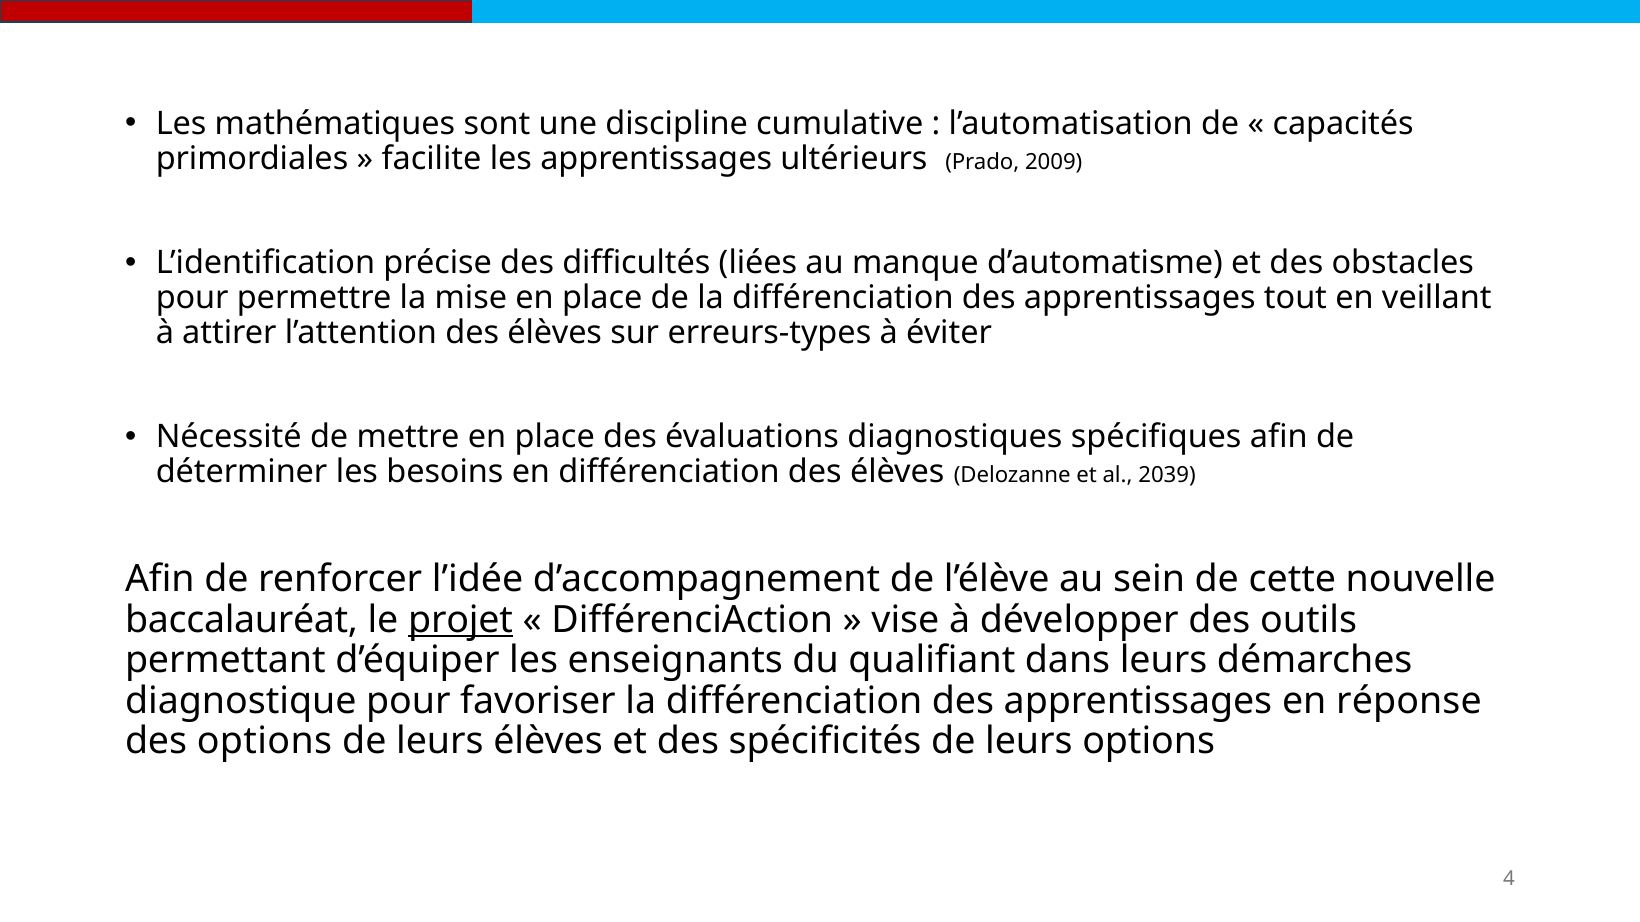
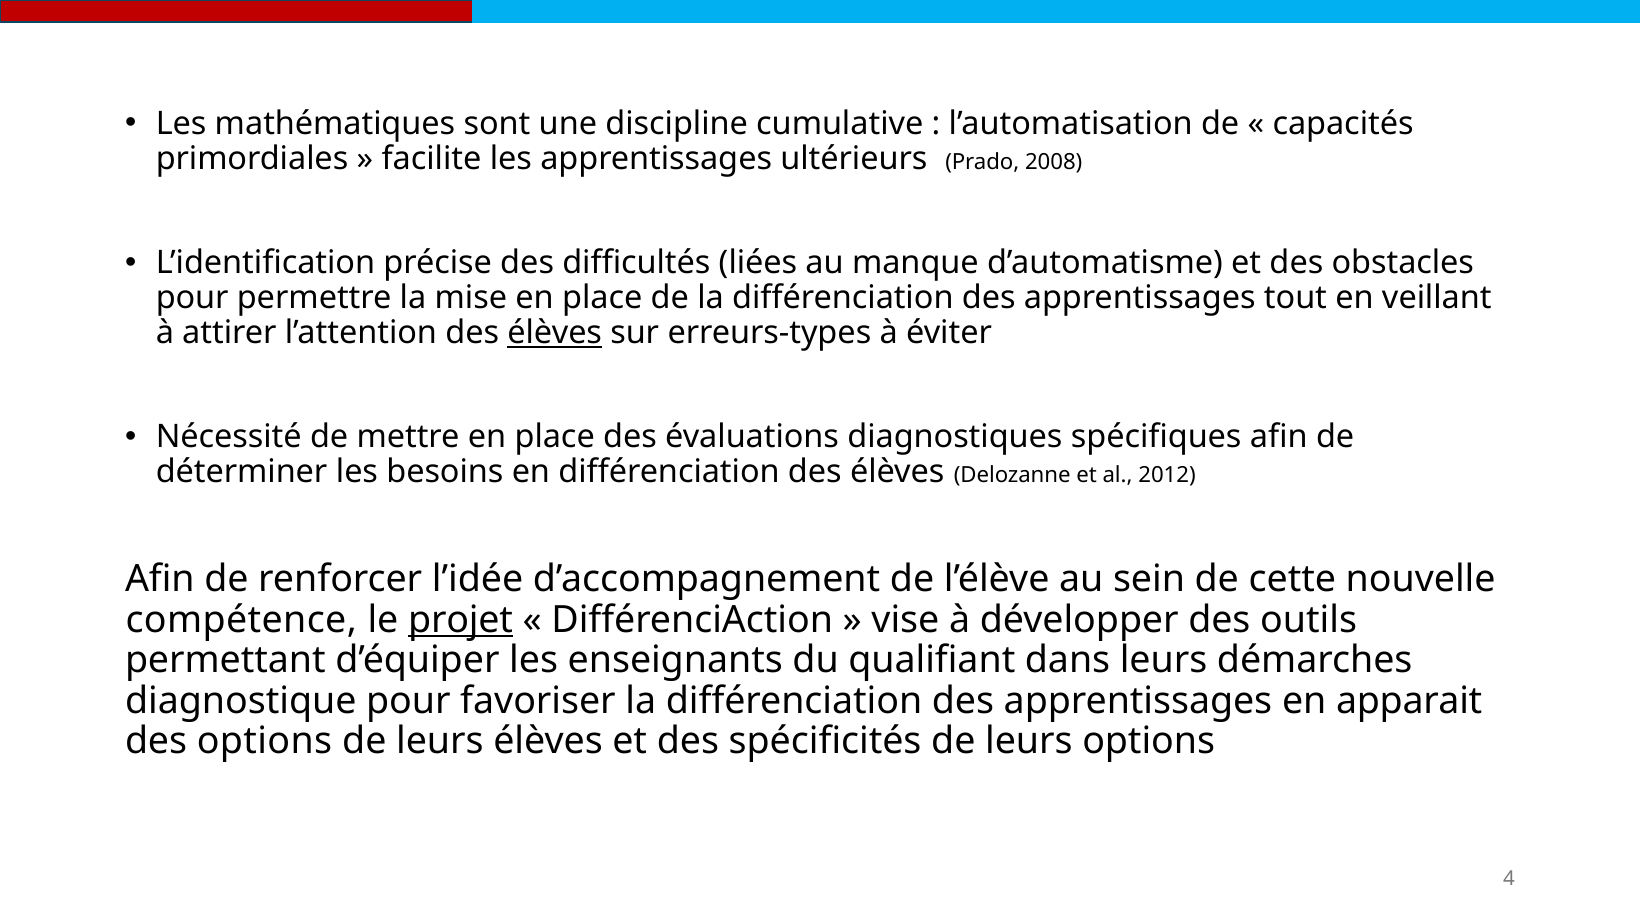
2009: 2009 -> 2008
élèves at (555, 333) underline: none -> present
2039: 2039 -> 2012
baccalauréat: baccalauréat -> compétence
réponse: réponse -> apparait
